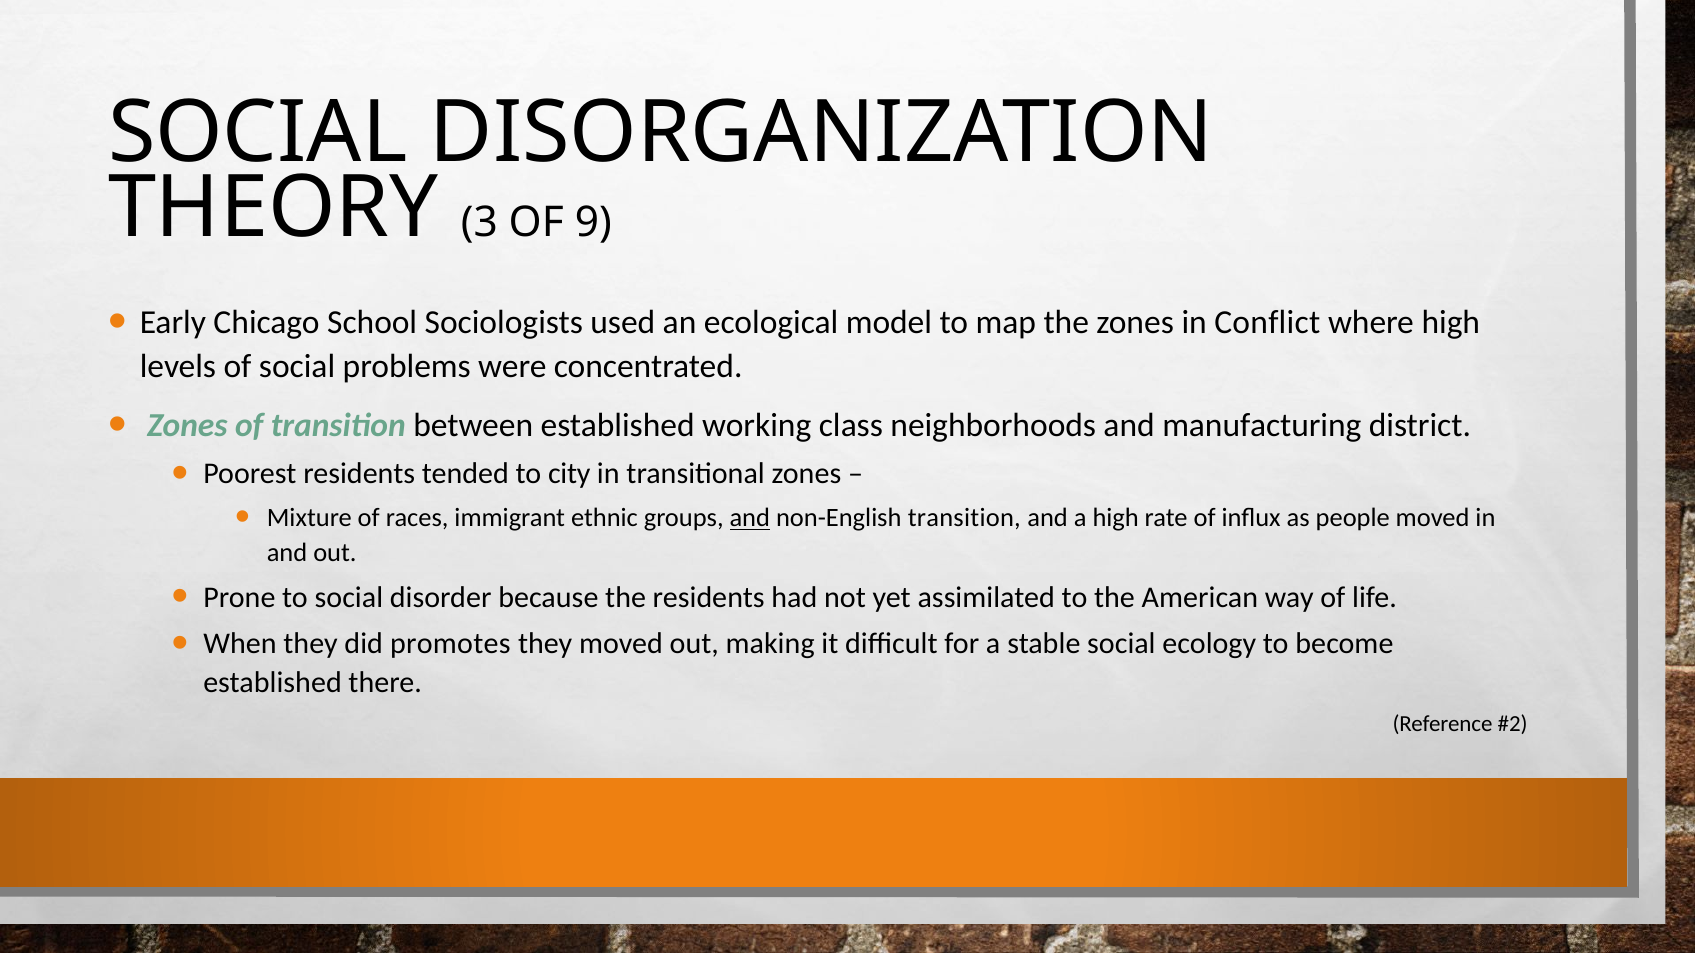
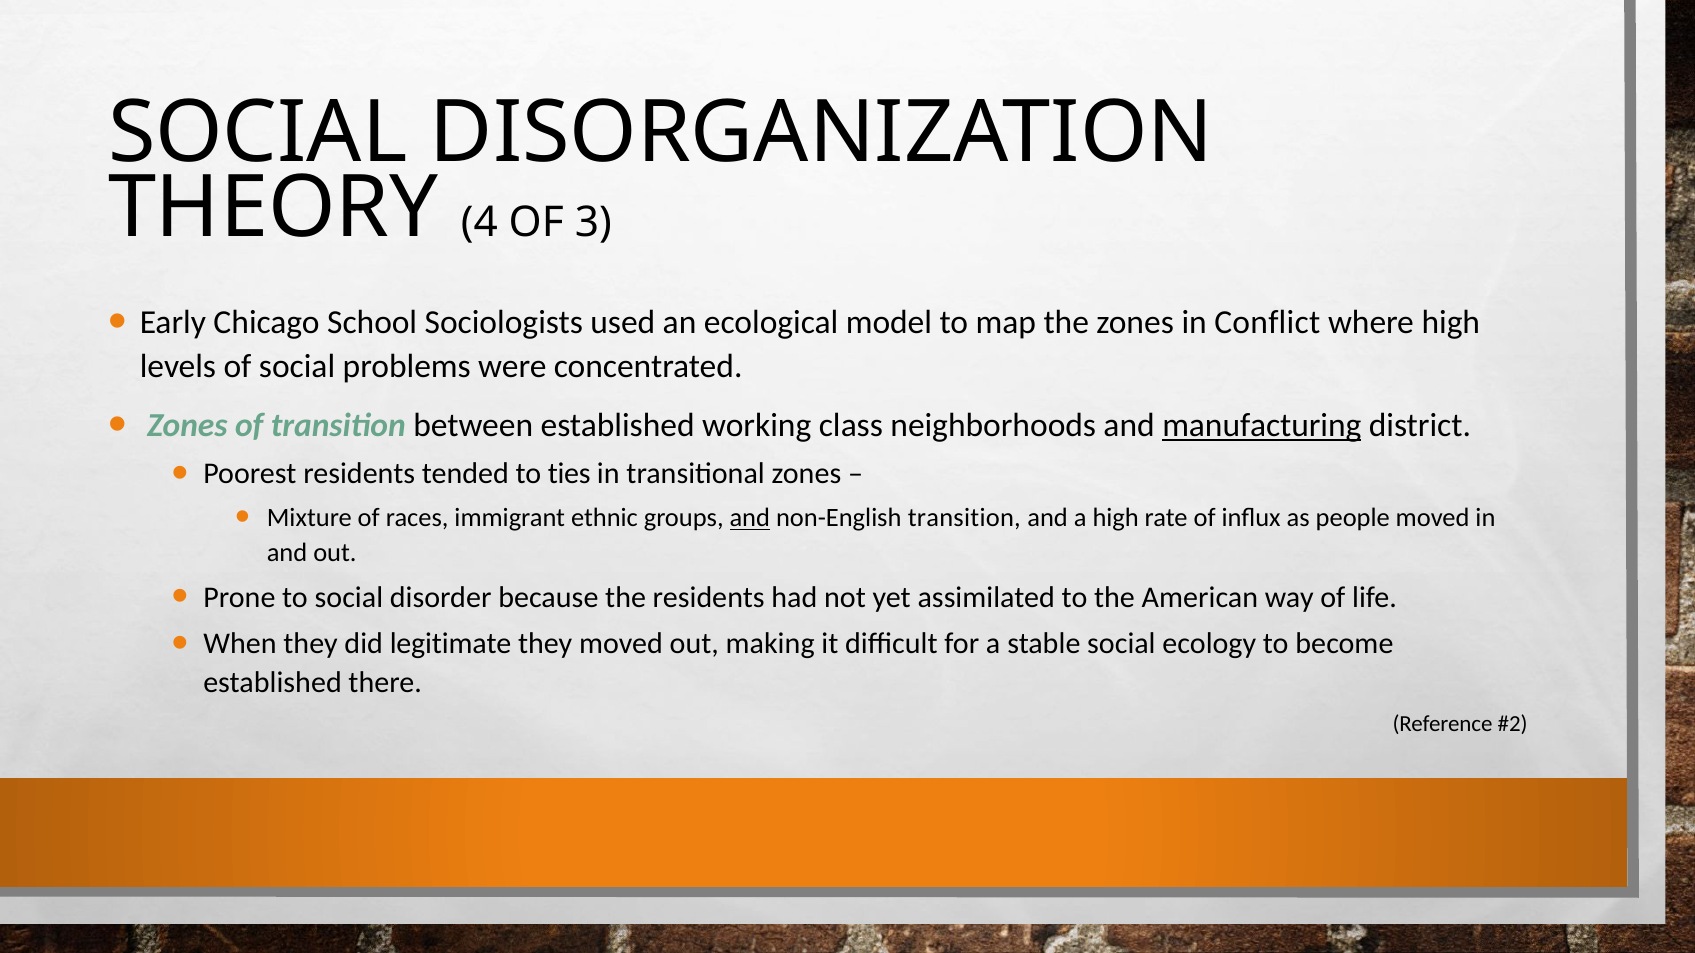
3: 3 -> 4
9: 9 -> 3
manufacturing underline: none -> present
city: city -> ties
promotes: promotes -> legitimate
